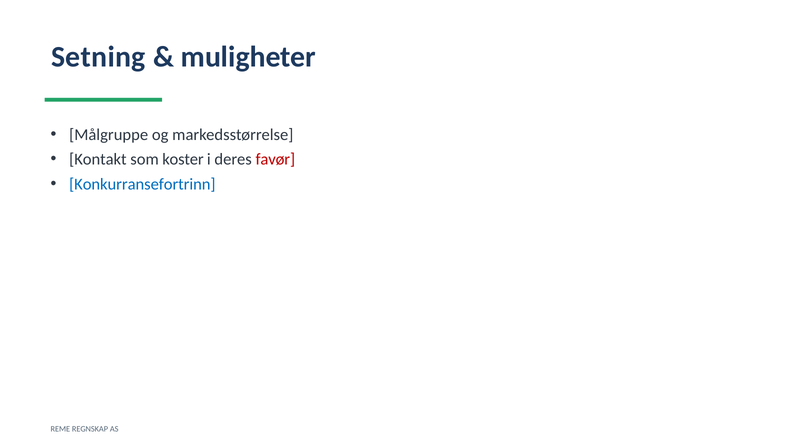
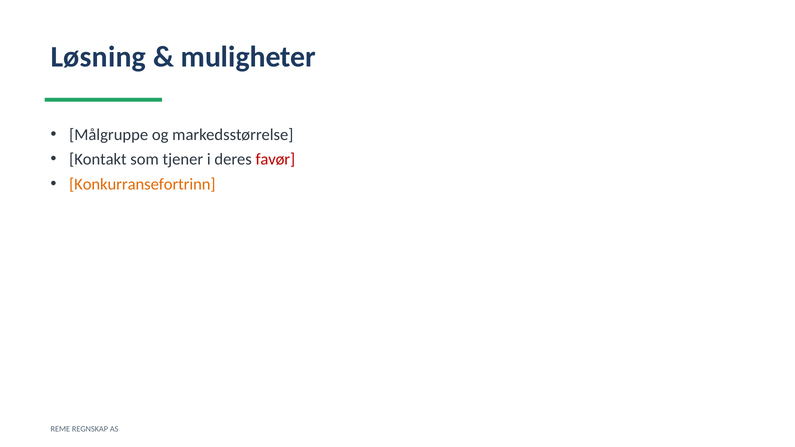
Setning: Setning -> Løsning
koster: koster -> tjener
Konkurransefortrinn colour: blue -> orange
